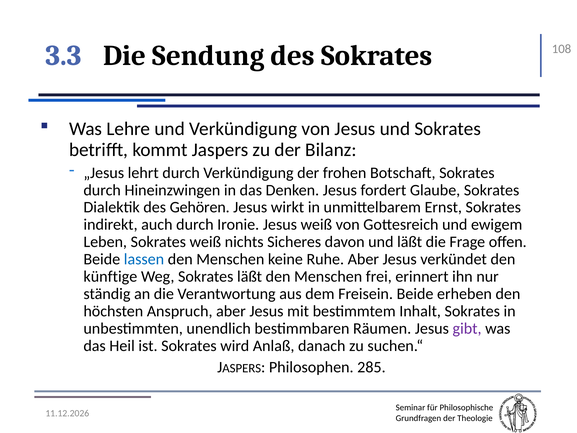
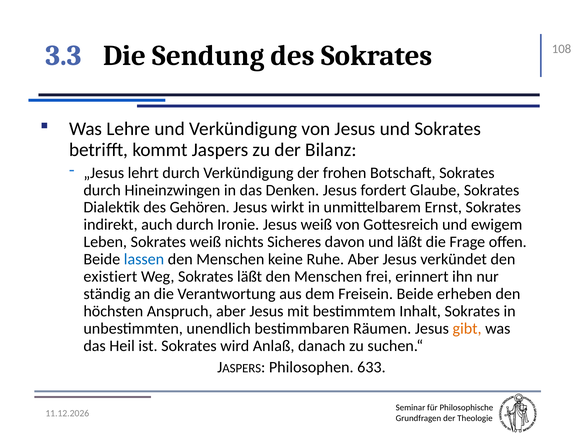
künftige: künftige -> existiert
gibt colour: purple -> orange
285: 285 -> 633
